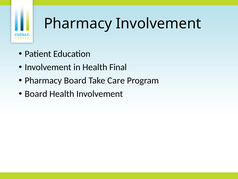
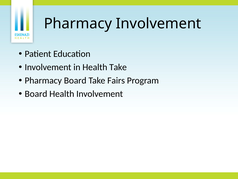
Health Final: Final -> Take
Care: Care -> Fairs
